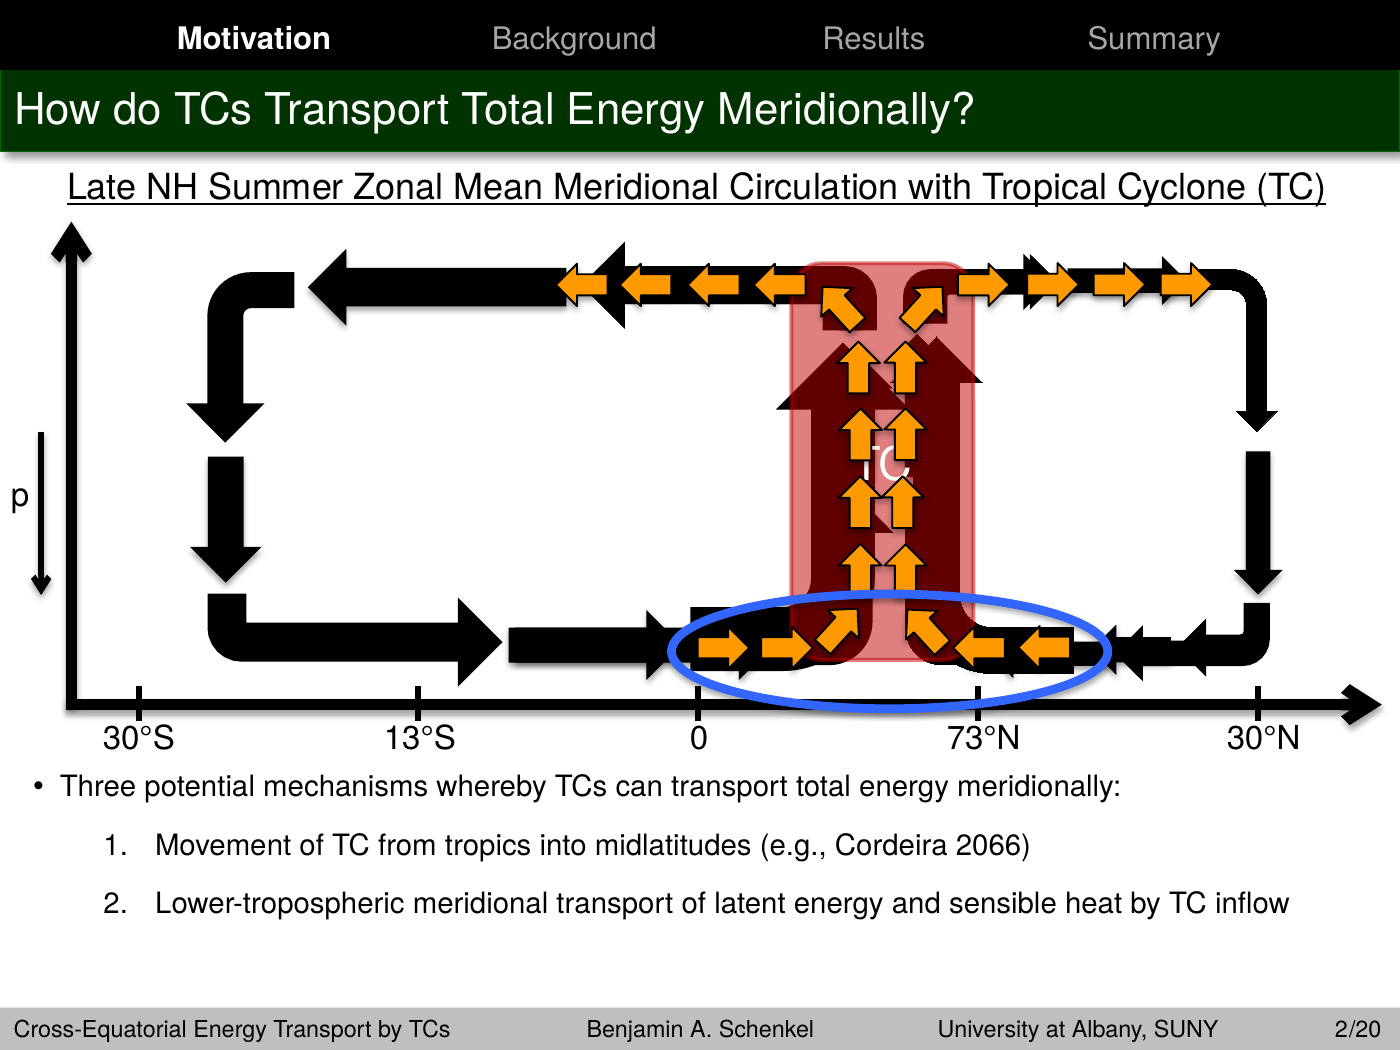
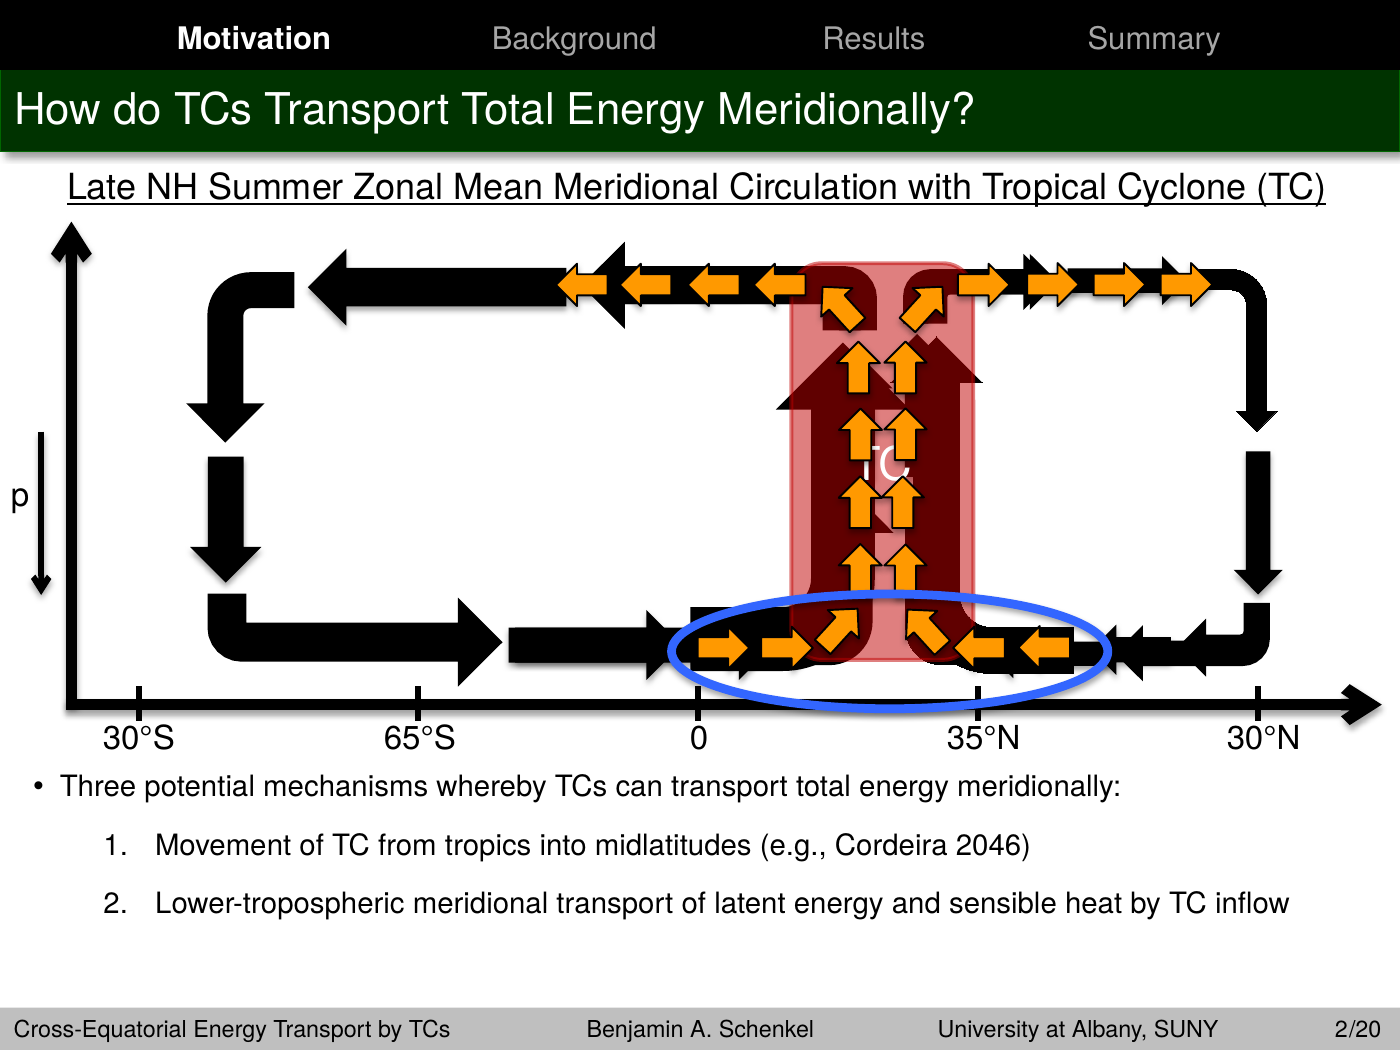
13°S: 13°S -> 65°S
73°N: 73°N -> 35°N
2066: 2066 -> 2046
